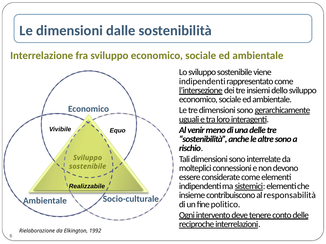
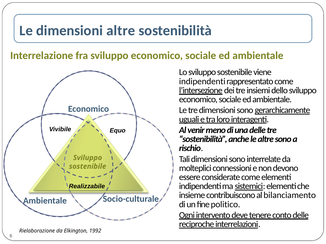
dimensioni dalle: dalle -> altre
responsabilità: responsabilità -> bilanciamento
